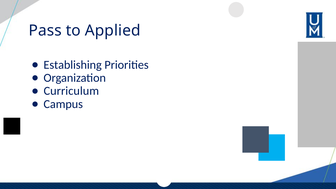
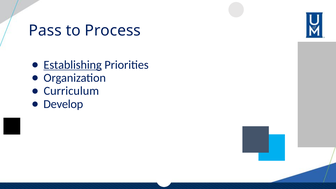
Applied: Applied -> Process
Establishing underline: none -> present
Campus: Campus -> Develop
